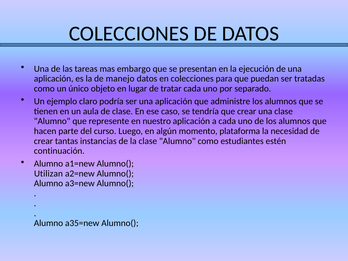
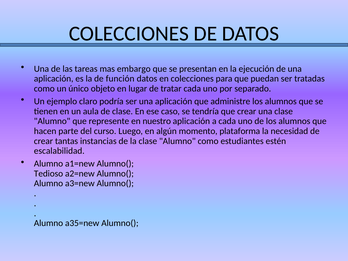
manejo: manejo -> función
continuación: continuación -> escalabilidad
Utilizan: Utilizan -> Tedioso
